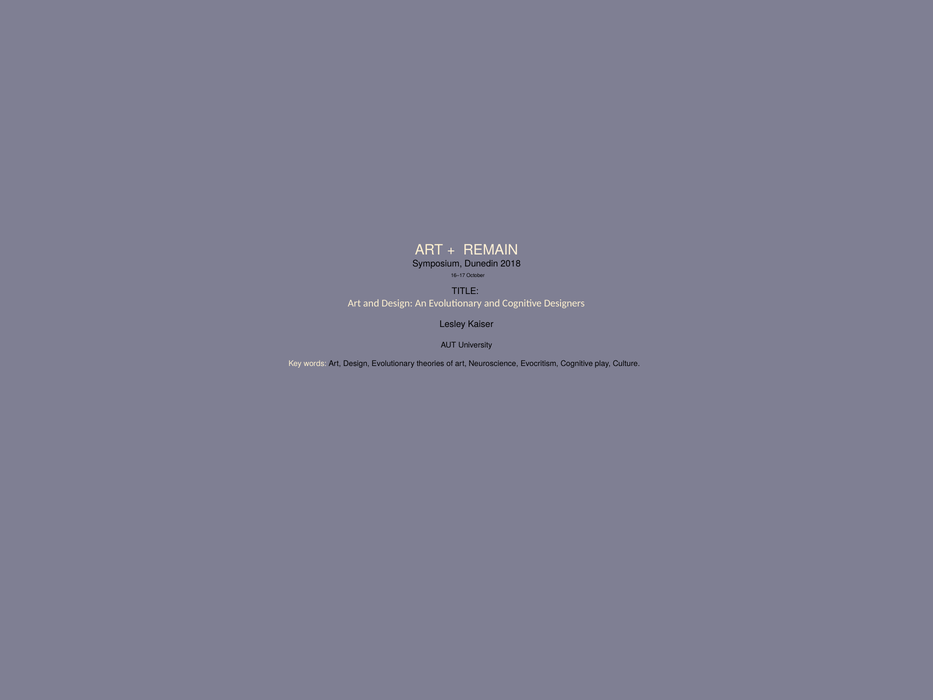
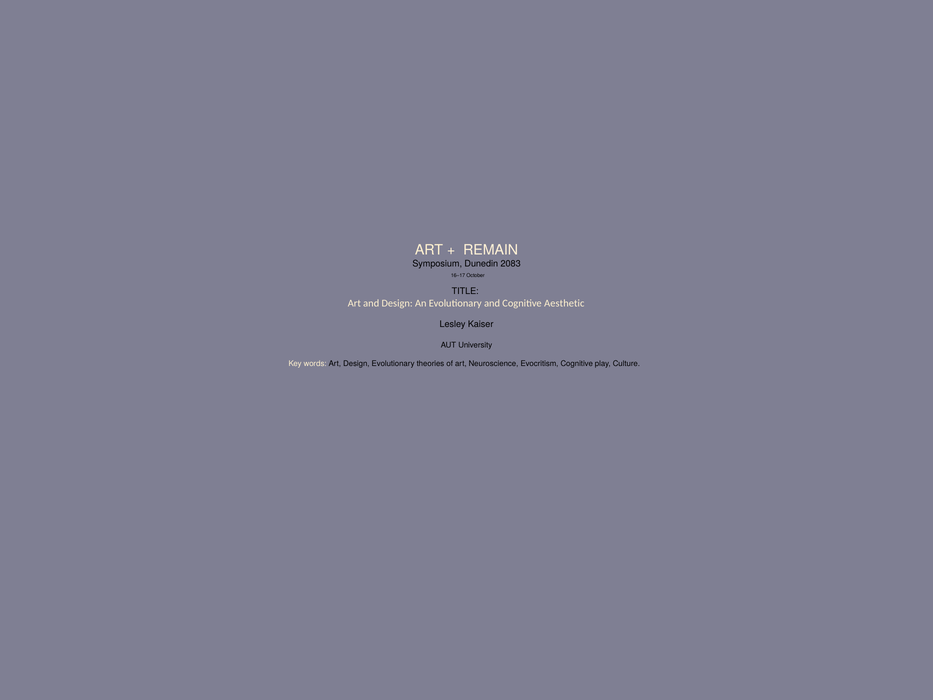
2018: 2018 -> 2083
Designers: Designers -> Aesthetic
